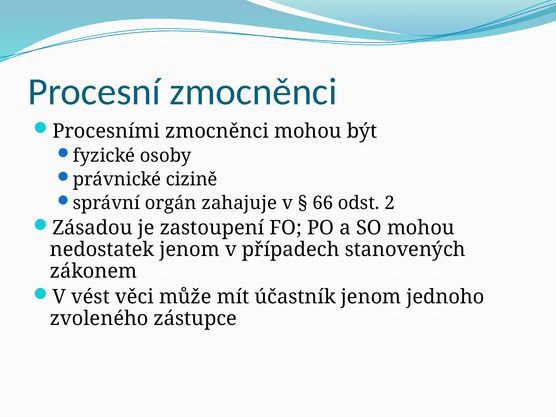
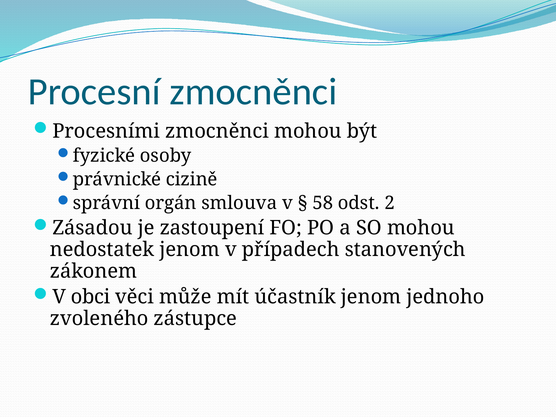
zahajuje: zahajuje -> smlouva
66: 66 -> 58
vést: vést -> obci
